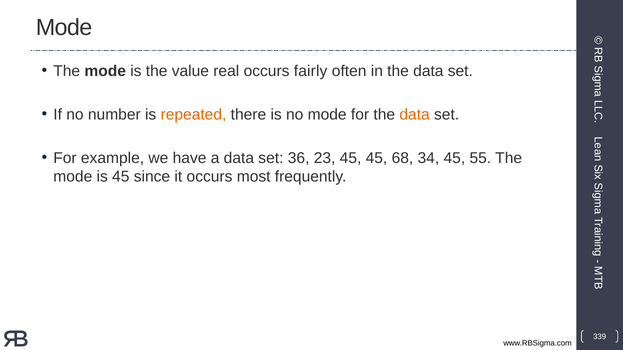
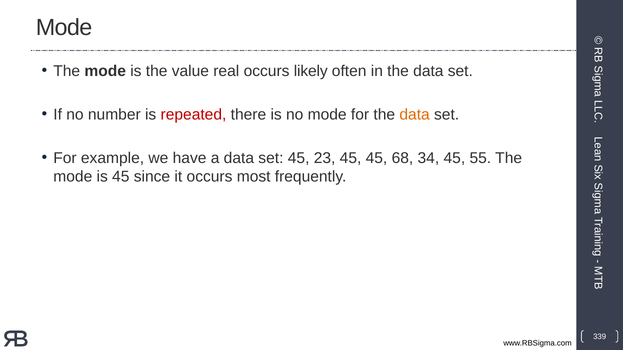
fairly: fairly -> likely
repeated colour: orange -> red
set 36: 36 -> 45
